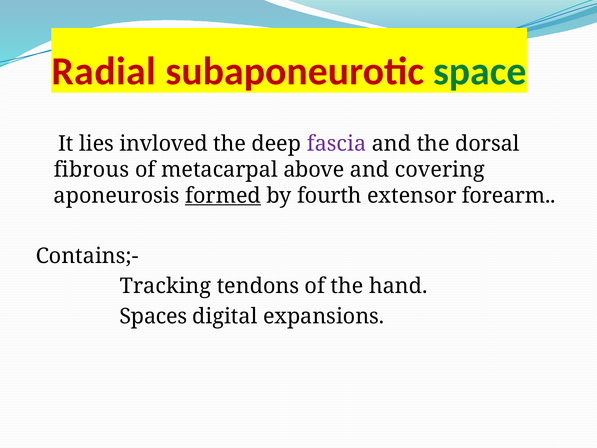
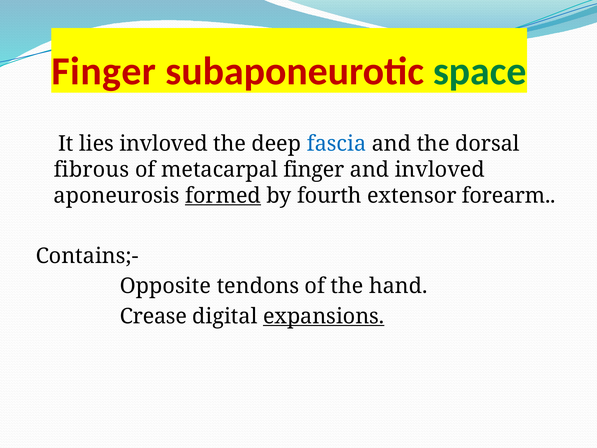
Radial at (104, 71): Radial -> Finger
fascia colour: purple -> blue
metacarpal above: above -> finger
and covering: covering -> invloved
Tracking: Tracking -> Opposite
Spaces: Spaces -> Crease
expansions underline: none -> present
